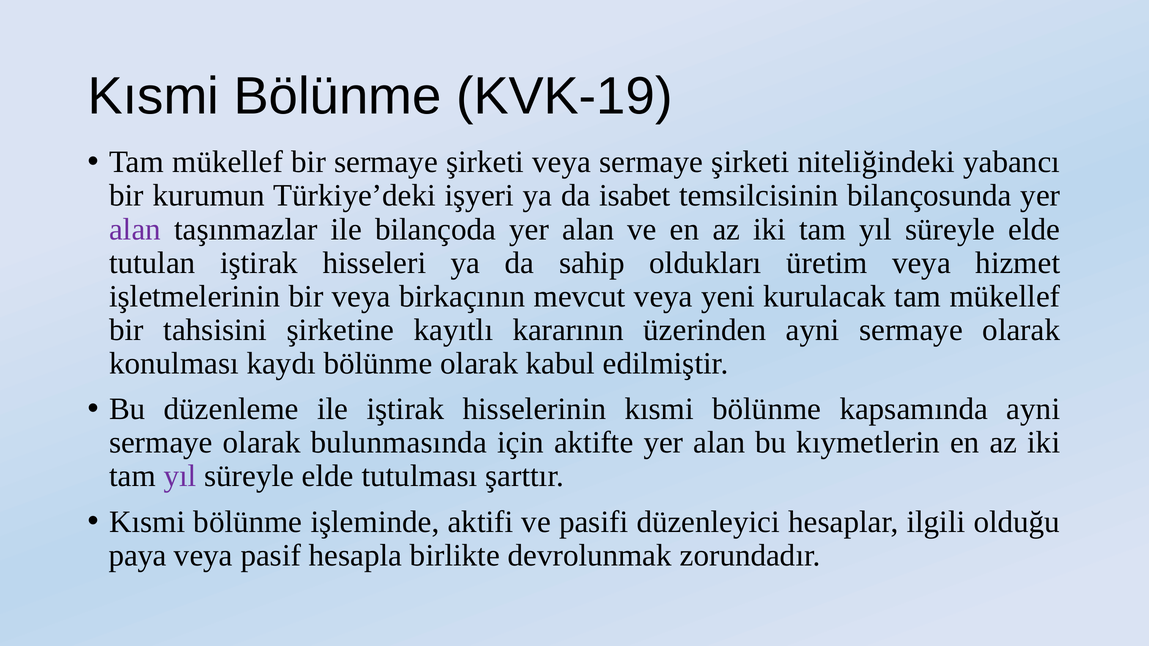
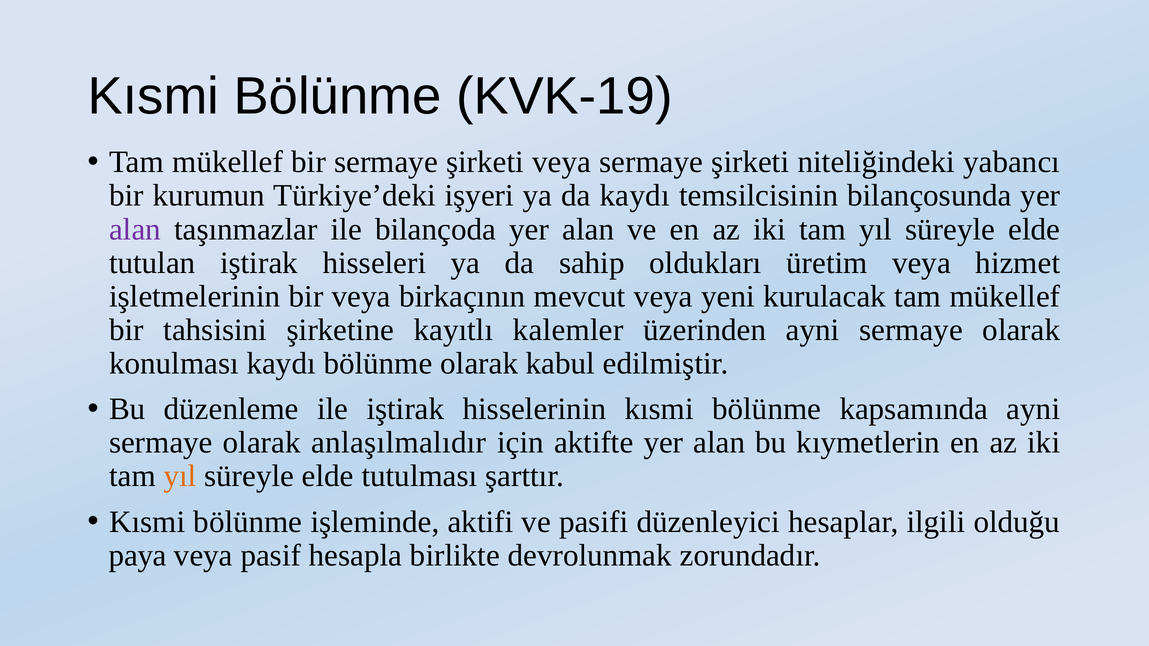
da isabet: isabet -> kaydı
kararının: kararının -> kalemler
bulunmasında: bulunmasında -> anlaşılmalıdır
yıl at (180, 476) colour: purple -> orange
